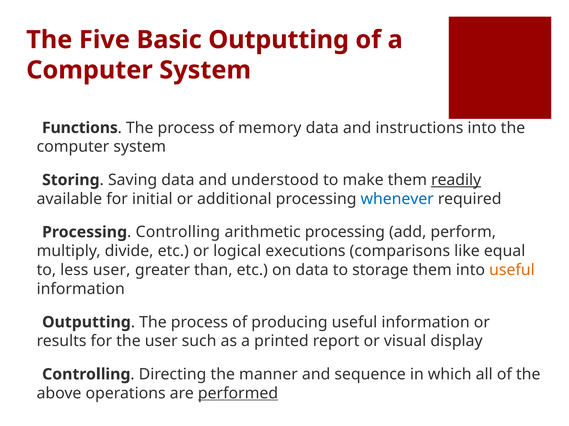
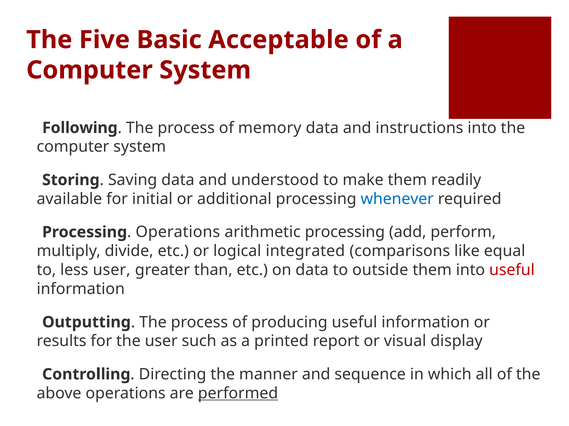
Basic Outputting: Outputting -> Acceptable
Functions: Functions -> Following
readily underline: present -> none
Controlling at (178, 232): Controlling -> Operations
executions: executions -> integrated
storage: storage -> outside
useful at (512, 270) colour: orange -> red
